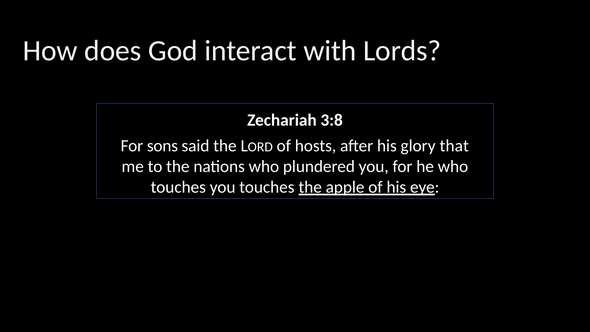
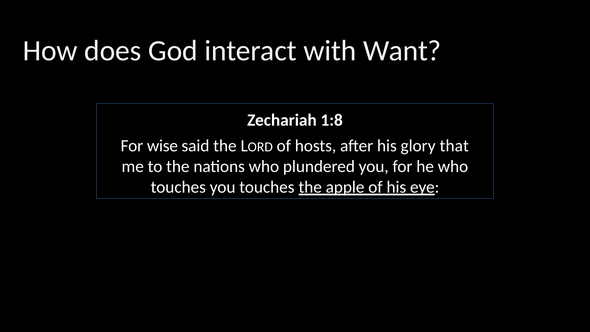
Lords: Lords -> Want
3:8: 3:8 -> 1:8
sons: sons -> wise
